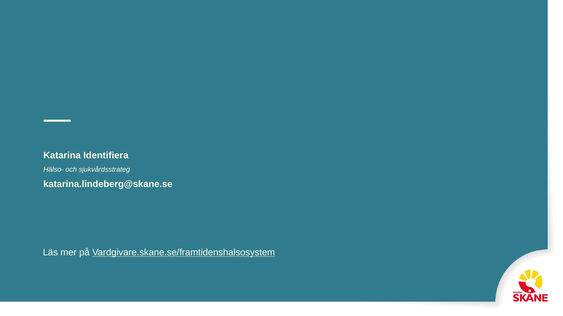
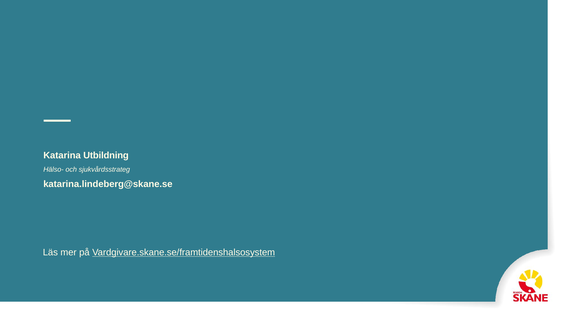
Identifiera: Identifiera -> Utbildning
